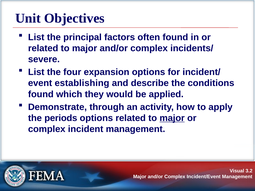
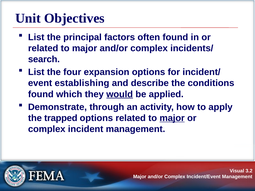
severe: severe -> search
would underline: none -> present
periods: periods -> trapped
